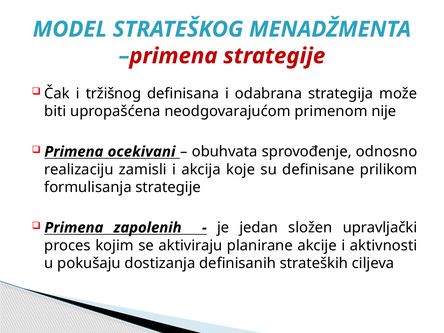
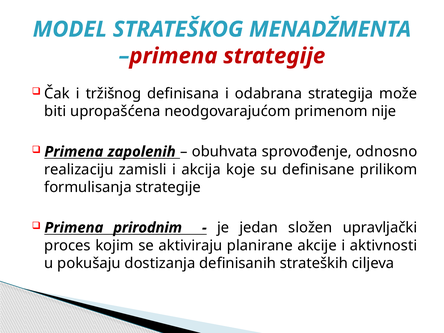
ocekivani: ocekivani -> zapolenih
zapolenih: zapolenih -> prirodnim
